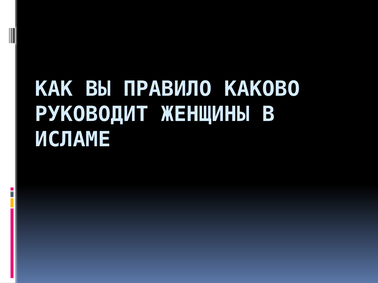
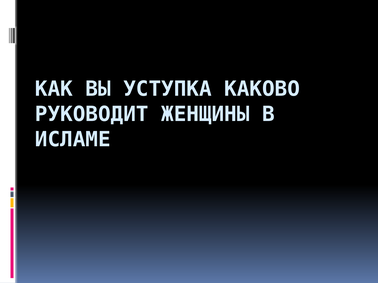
ПРАВИЛО: ПРАВИЛО -> УСТУПКА
